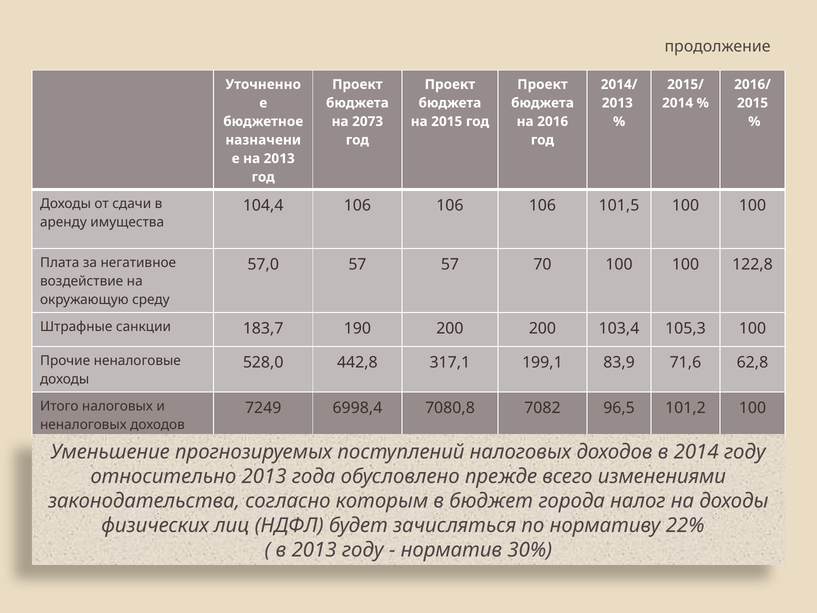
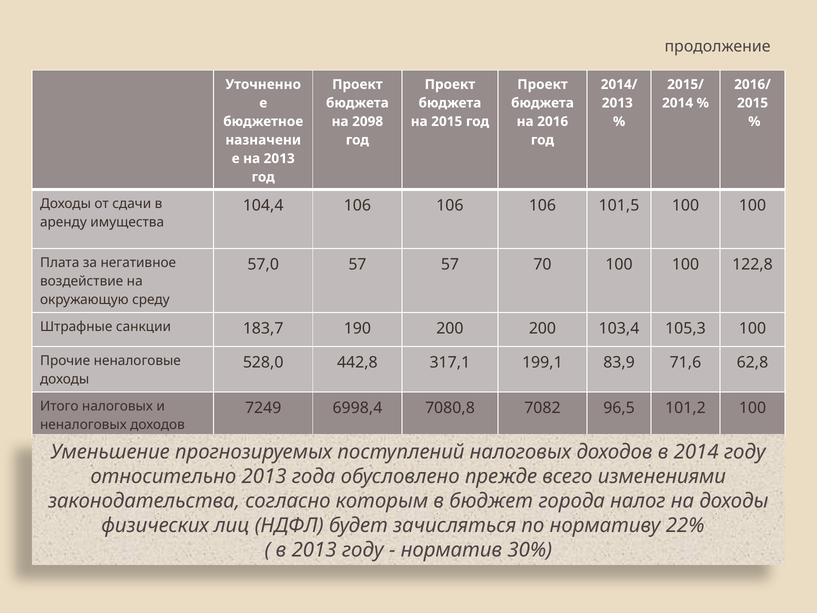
2073: 2073 -> 2098
